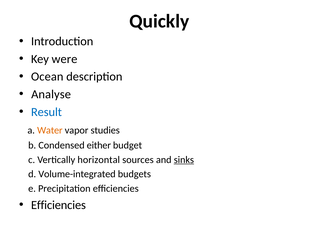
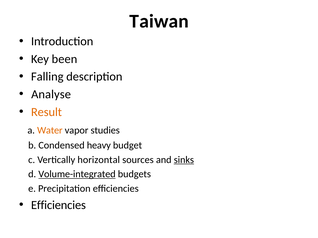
Quickly: Quickly -> Taiwan
were: were -> been
Ocean: Ocean -> Falling
Result colour: blue -> orange
either: either -> heavy
Volume-integrated underline: none -> present
